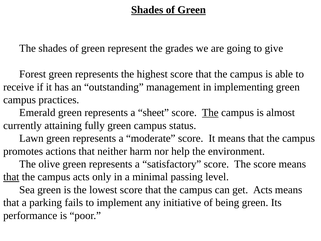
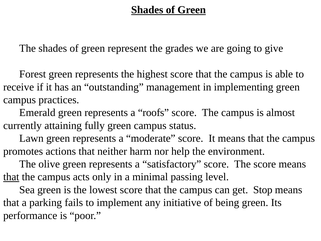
sheet: sheet -> roofs
The at (210, 113) underline: present -> none
get Acts: Acts -> Stop
